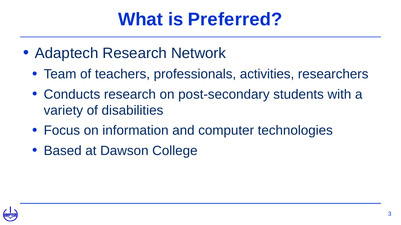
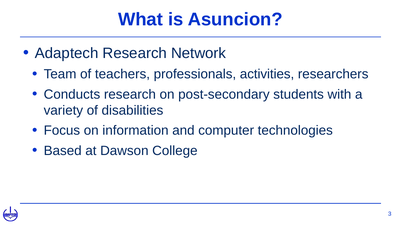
Preferred: Preferred -> Asuncion
